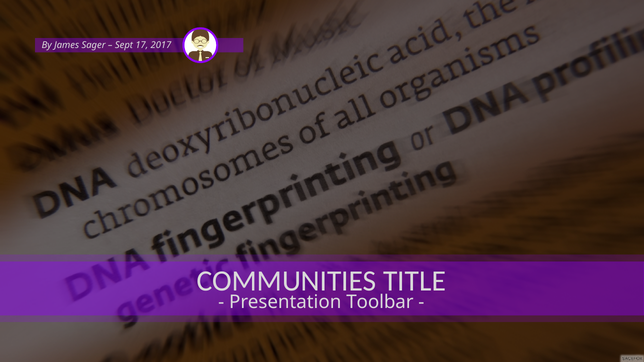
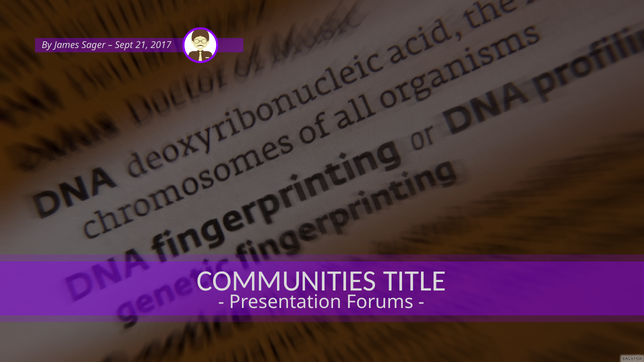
17: 17 -> 21
Toolbar: Toolbar -> Forums
